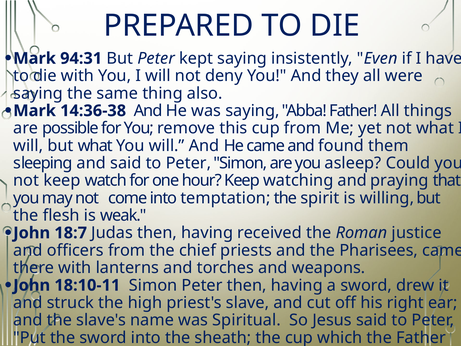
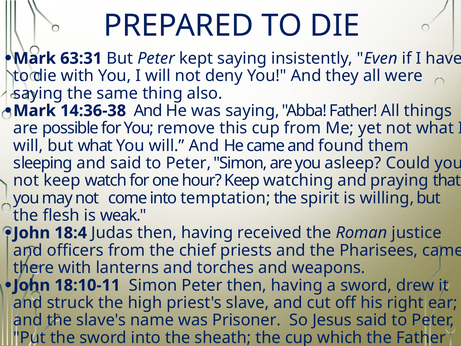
94:31: 94:31 -> 63:31
18:7: 18:7 -> 18:4
Spiritual: Spiritual -> Prisoner
